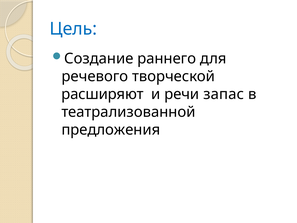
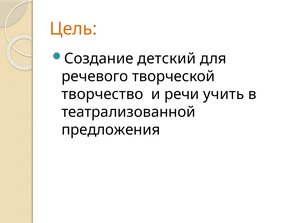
Цель colour: blue -> orange
раннего: раннего -> детский
расширяют: расширяют -> творчество
запас: запас -> учить
